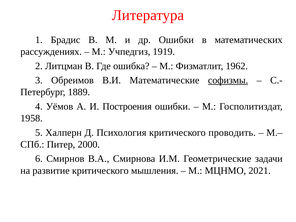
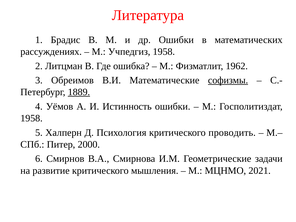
Учпедгиз 1919: 1919 -> 1958
1889 underline: none -> present
Построения: Построения -> Истинность
